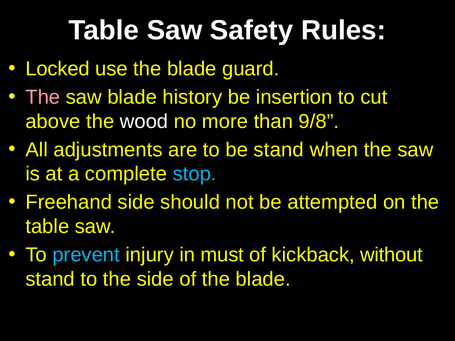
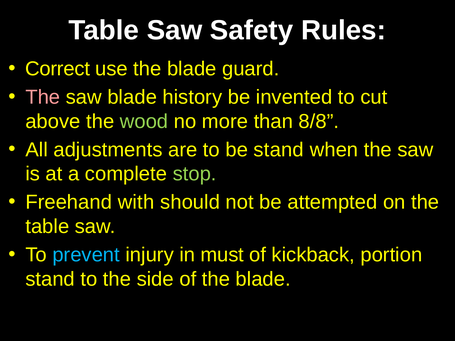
Locked: Locked -> Correct
insertion: insertion -> invented
wood colour: white -> light green
9/8: 9/8 -> 8/8
stop colour: light blue -> light green
Freehand side: side -> with
without: without -> portion
